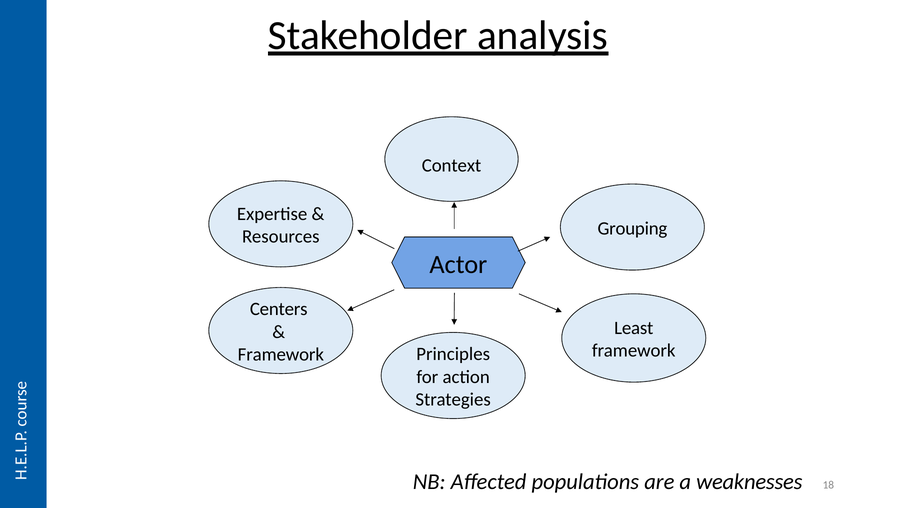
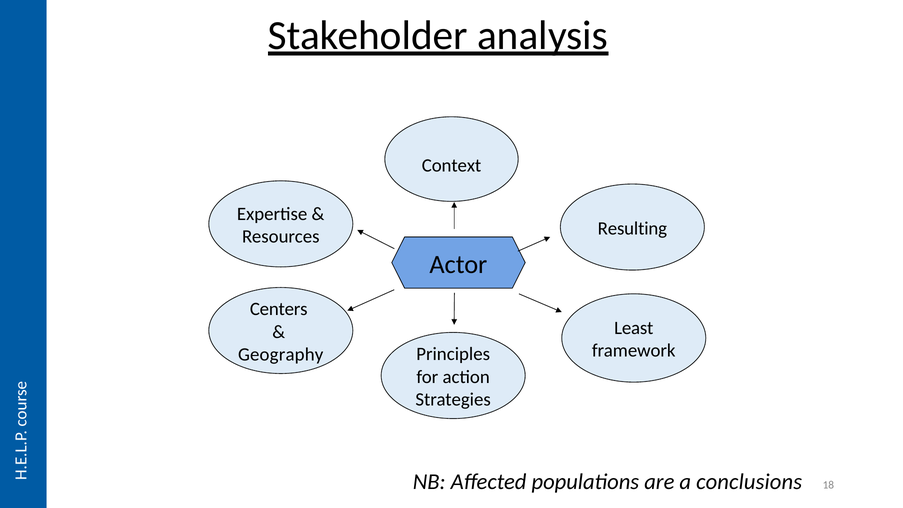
Grouping: Grouping -> Resulting
Framework at (281, 354): Framework -> Geography
weaknesses: weaknesses -> conclusions
